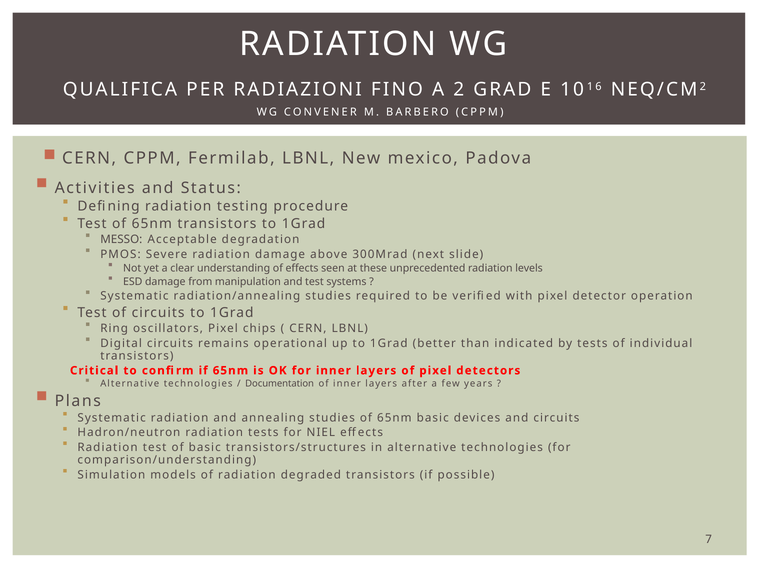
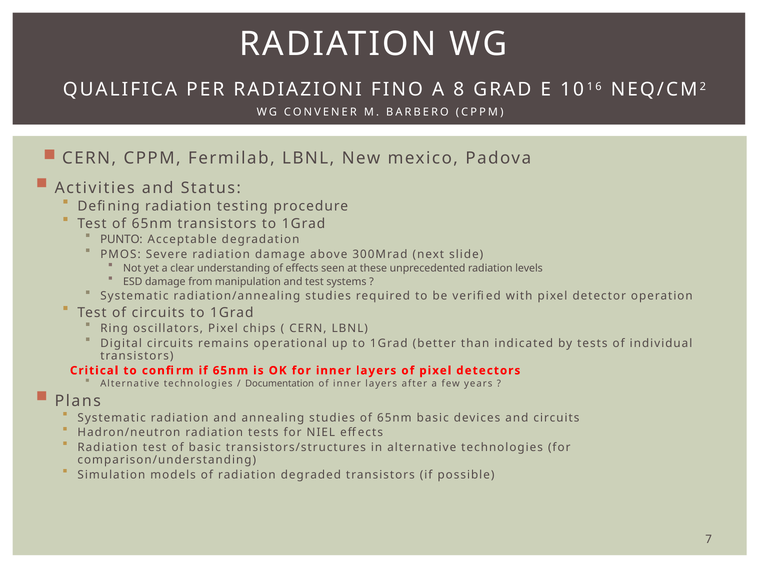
2: 2 -> 8
MESSO: MESSO -> PUNTO
